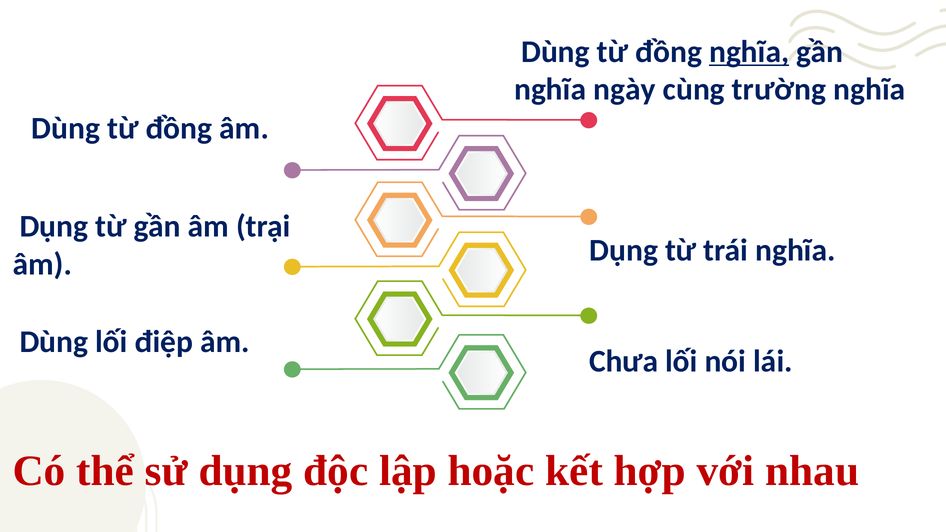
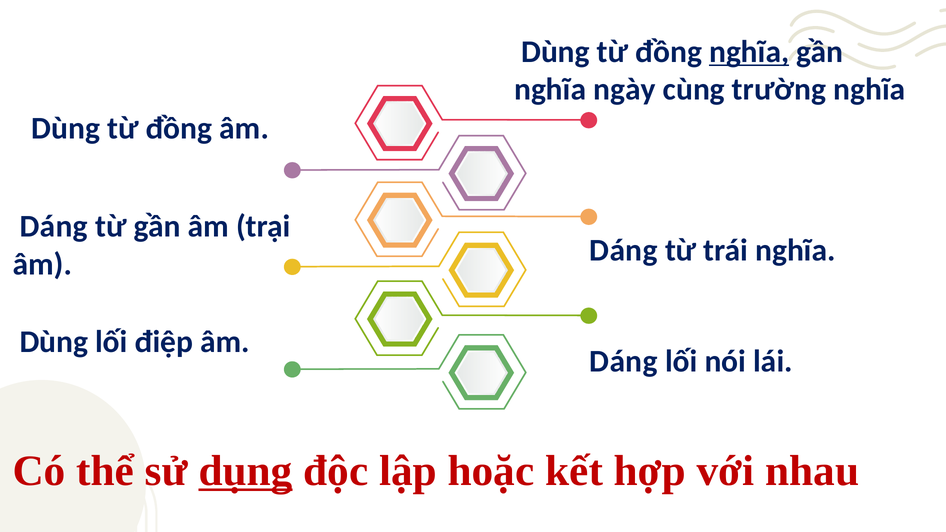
Dụng at (54, 227): Dụng -> Dáng
Dụng at (624, 250): Dụng -> Dáng
Chưa at (624, 361): Chưa -> Dáng
dụng at (246, 471) underline: none -> present
